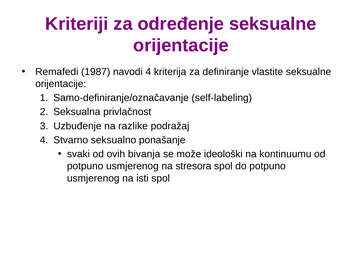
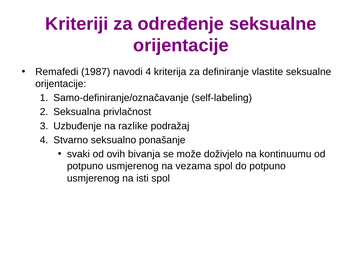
ideološki: ideološki -> doživjelo
stresora: stresora -> vezama
